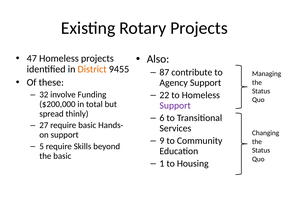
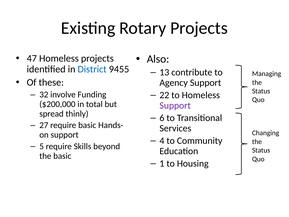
District colour: orange -> blue
87: 87 -> 13
9: 9 -> 4
